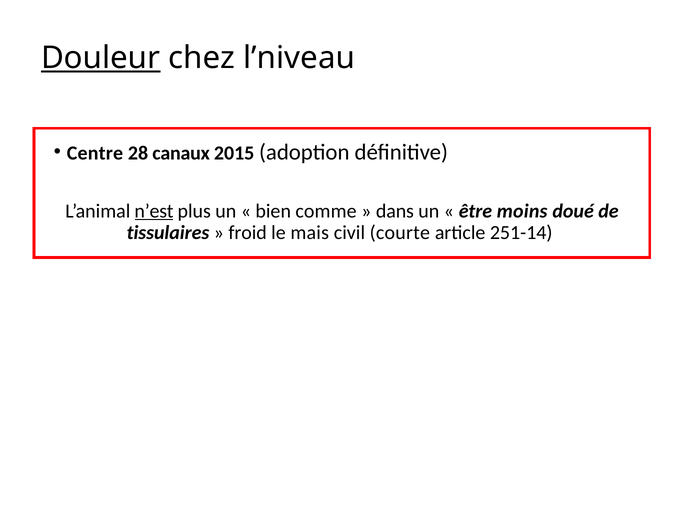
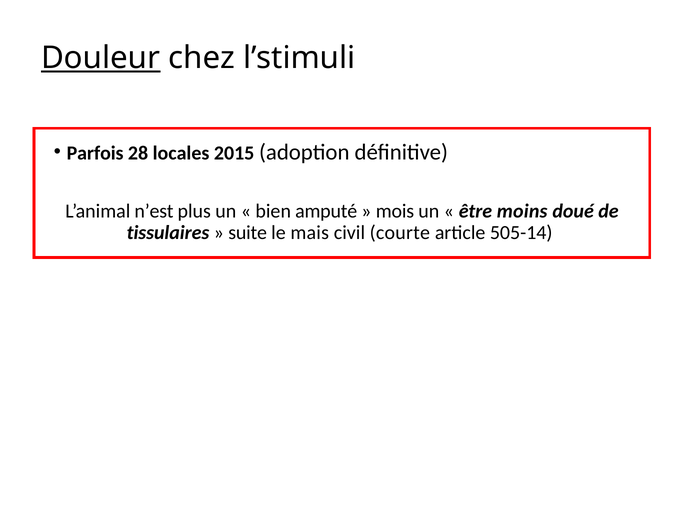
l’niveau: l’niveau -> l’stimuli
Centre: Centre -> Parfois
canaux: canaux -> locales
n’est underline: present -> none
comme: comme -> amputé
dans: dans -> mois
froid: froid -> suite
251-14: 251-14 -> 505-14
